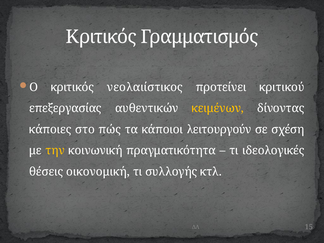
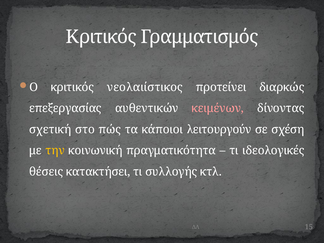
κριτικού: κριτικού -> διαρκώς
κειμένων colour: yellow -> pink
κάποιες: κάποιες -> σχετική
οικονομική: οικονομική -> κατακτήσει
